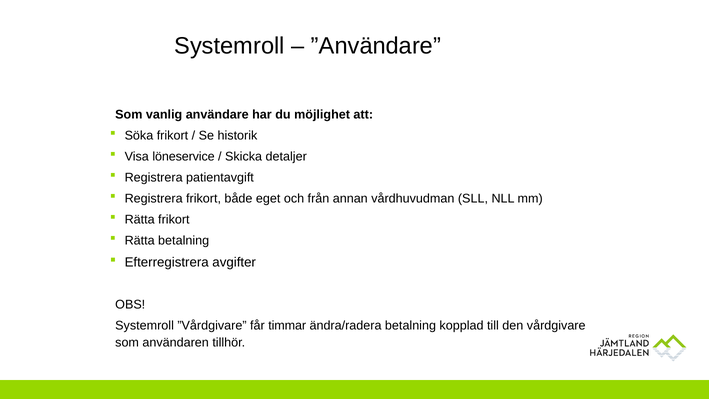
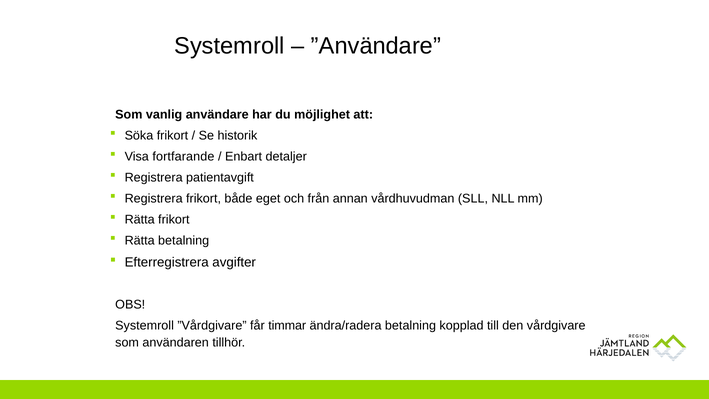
löneservice: löneservice -> fortfarande
Skicka: Skicka -> Enbart
